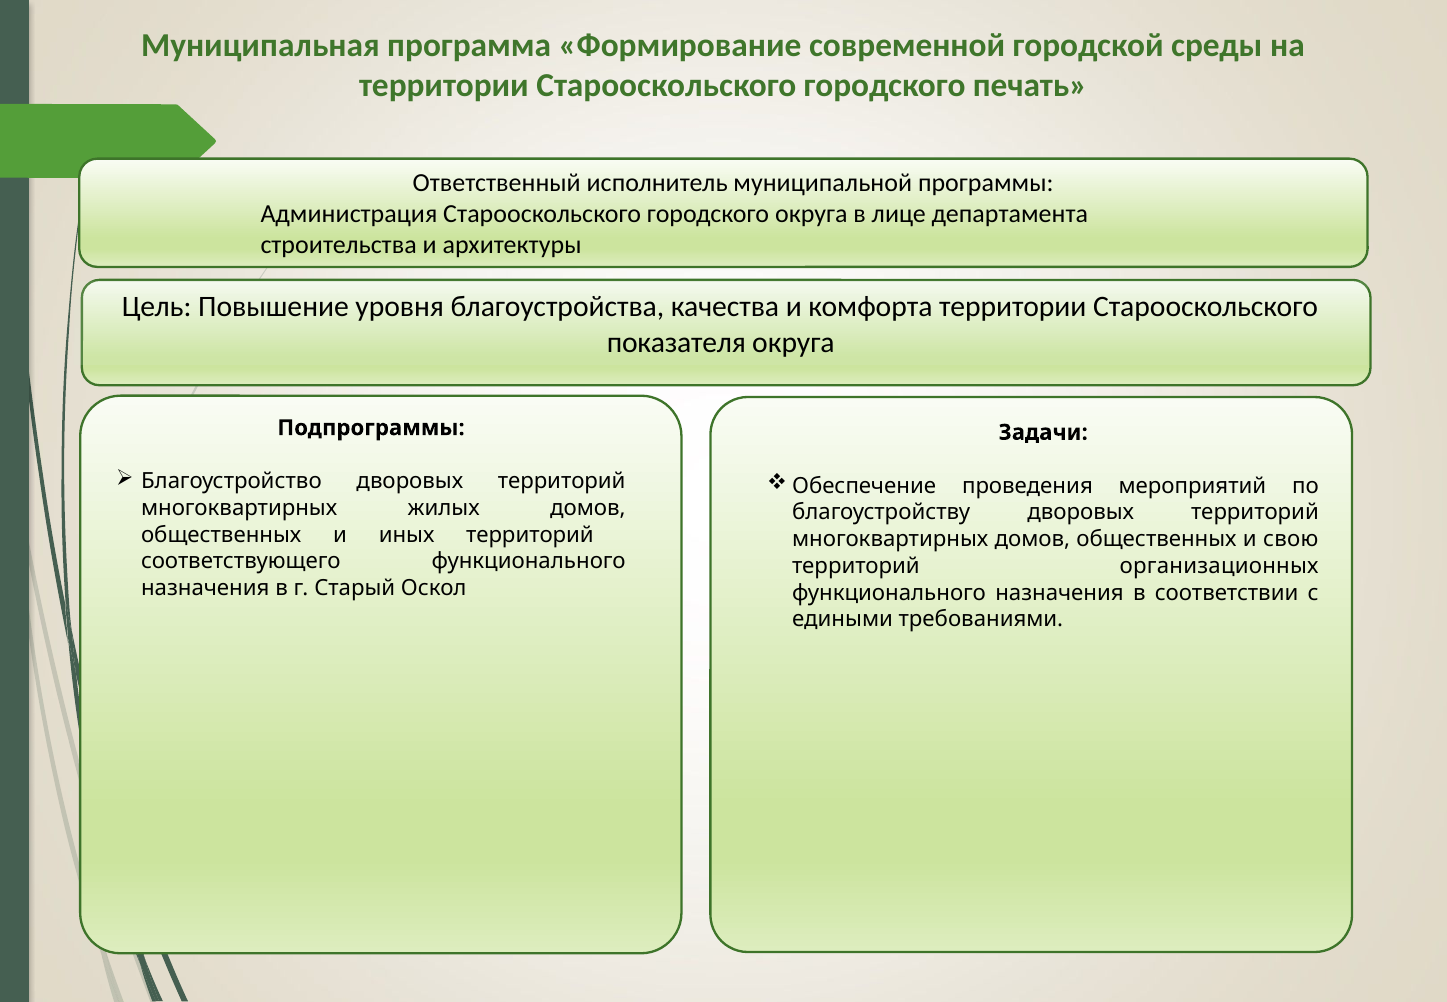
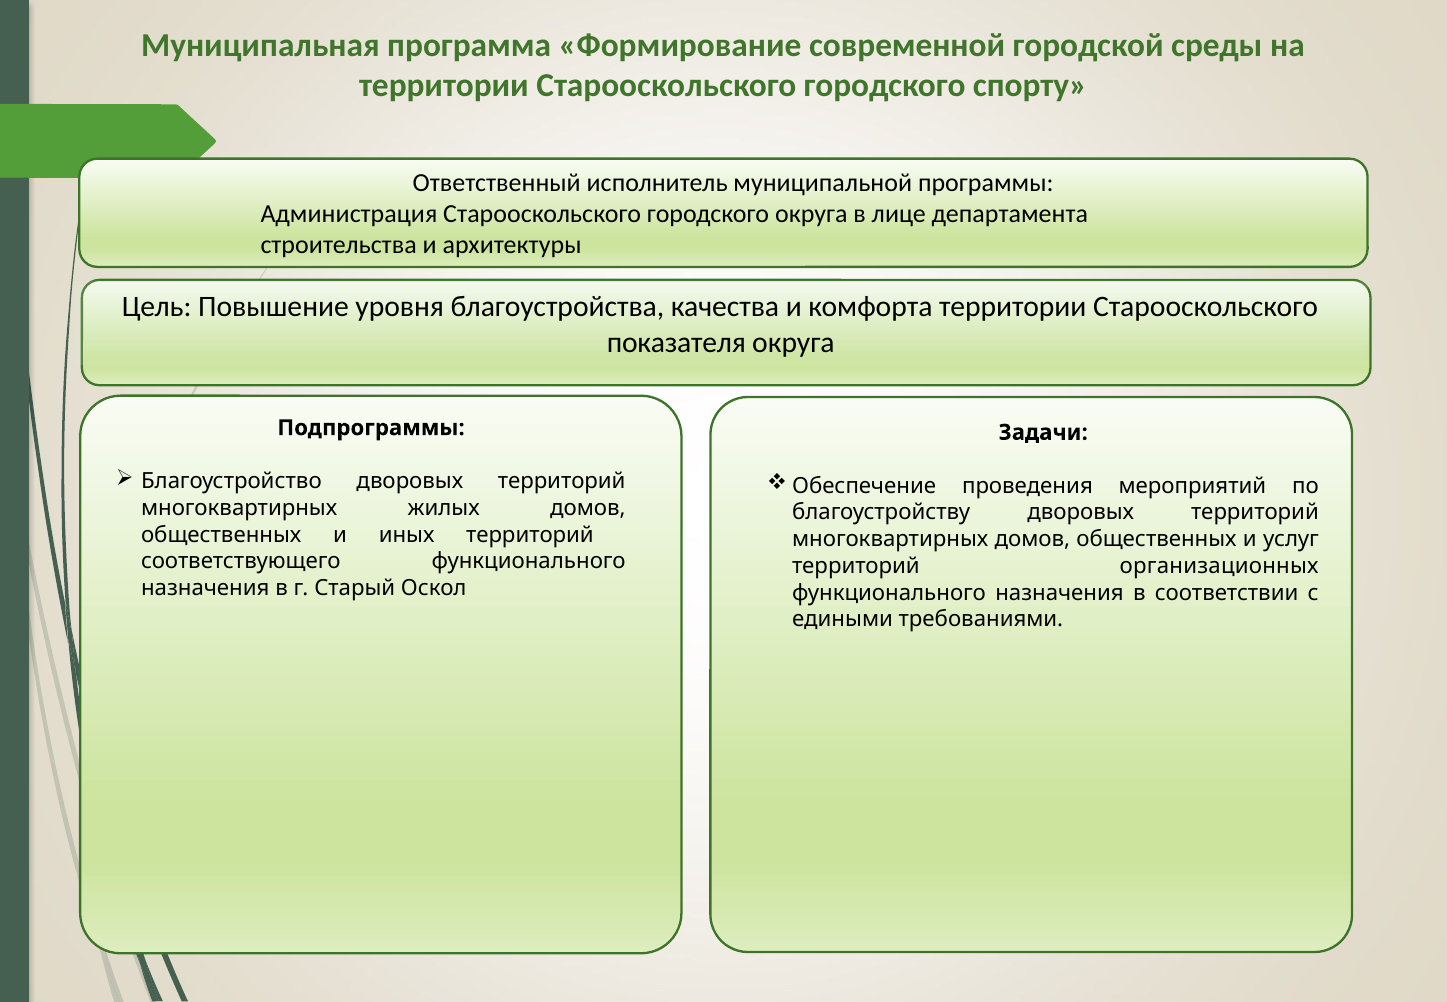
печать: печать -> спорту
свою: свою -> услуг
